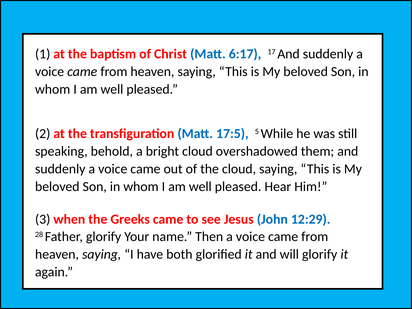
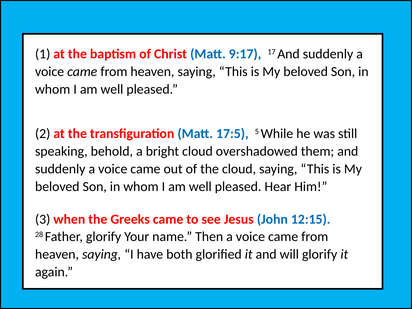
6:17: 6:17 -> 9:17
12:29: 12:29 -> 12:15
